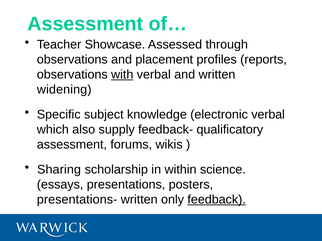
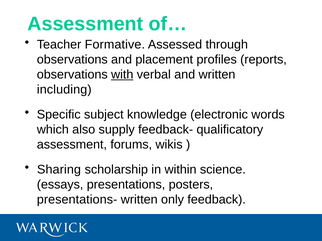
Showcase: Showcase -> Formative
widening: widening -> including
electronic verbal: verbal -> words
feedback underline: present -> none
